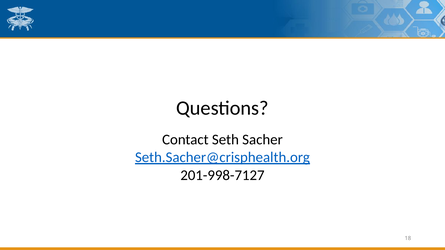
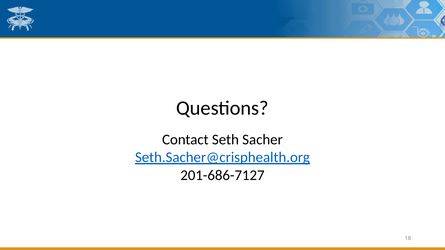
201-998-7127: 201-998-7127 -> 201-686-7127
